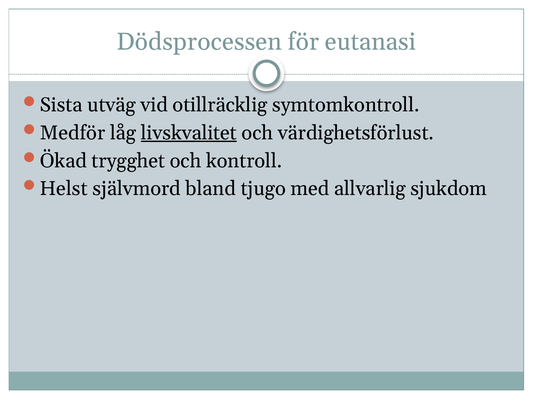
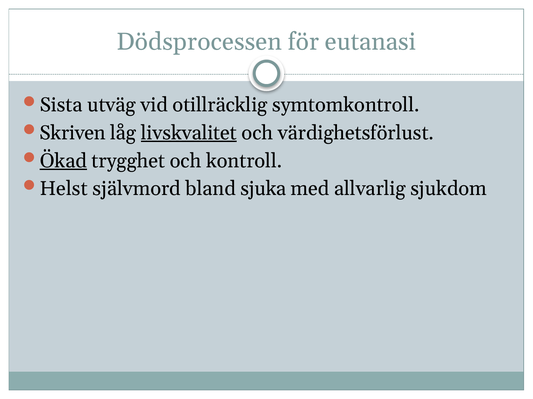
Medför: Medför -> Skriven
Ökad underline: none -> present
tjugo: tjugo -> sjuka
